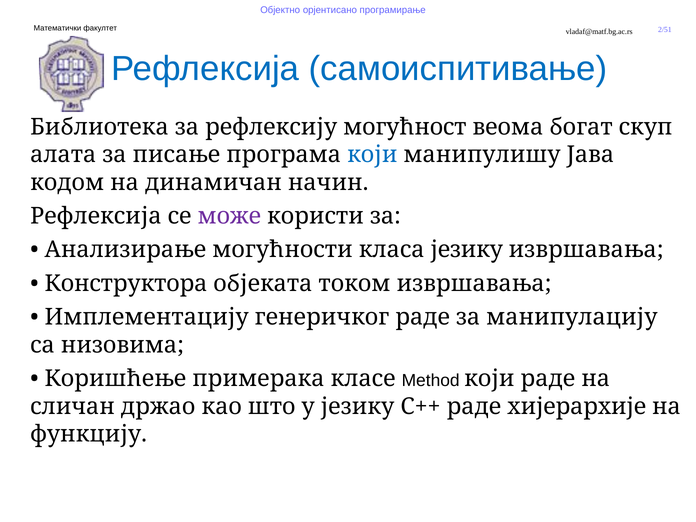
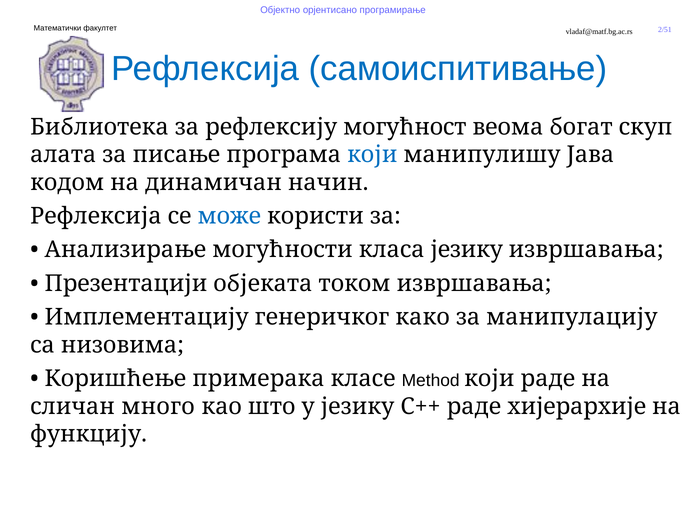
може colour: purple -> blue
Конструктора: Конструктора -> Презентацији
генеричког раде: раде -> како
држао: држао -> много
